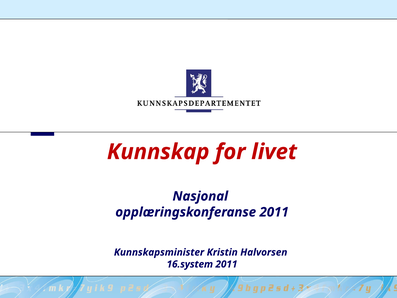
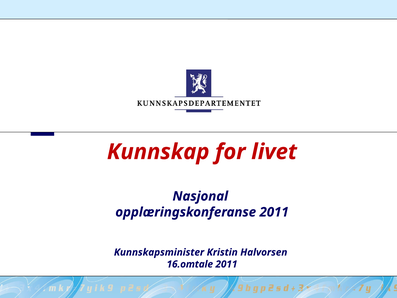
16.system: 16.system -> 16.omtale
